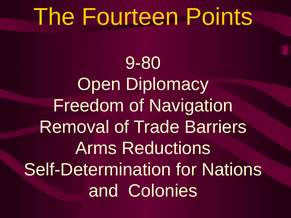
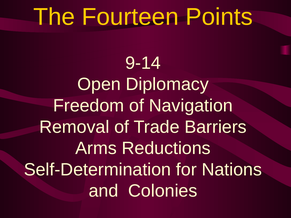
9-80: 9-80 -> 9-14
